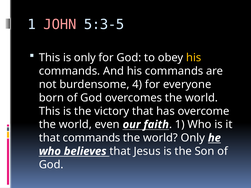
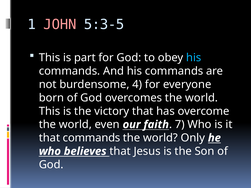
is only: only -> part
his at (194, 58) colour: yellow -> light blue
1 at (180, 125): 1 -> 7
